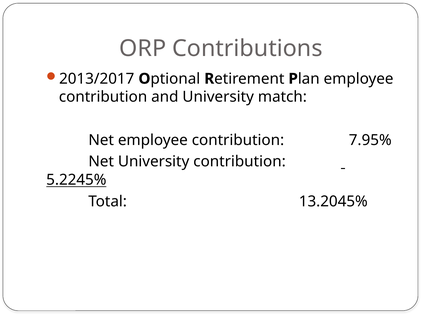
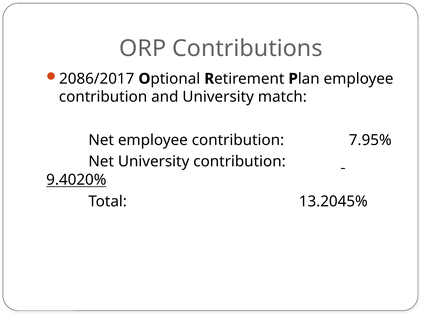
2013/2017: 2013/2017 -> 2086/2017
5.2245%: 5.2245% -> 9.4020%
